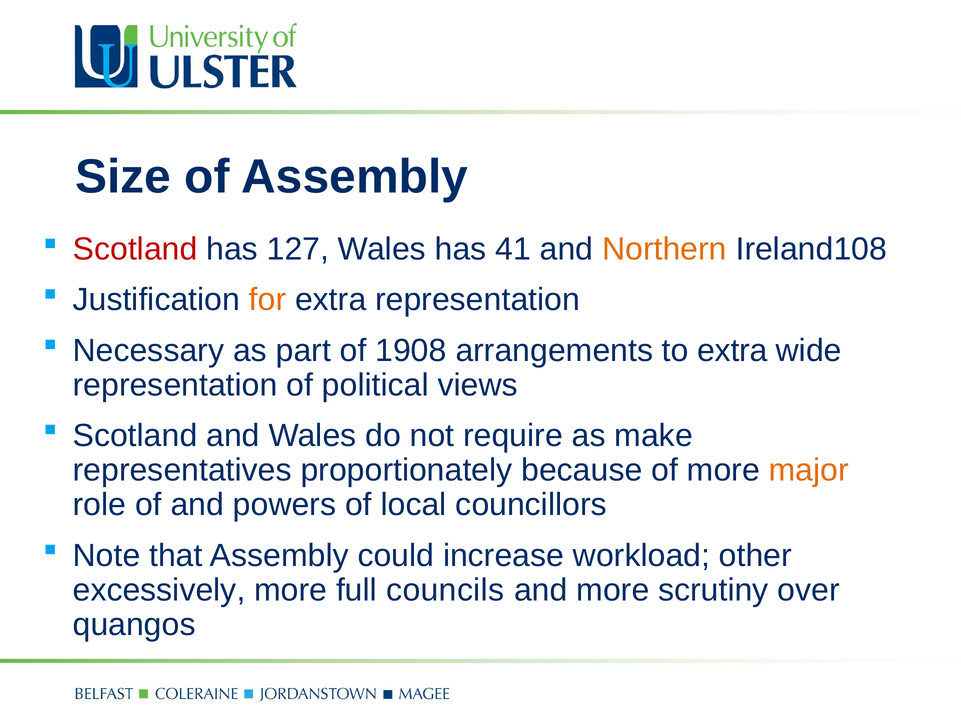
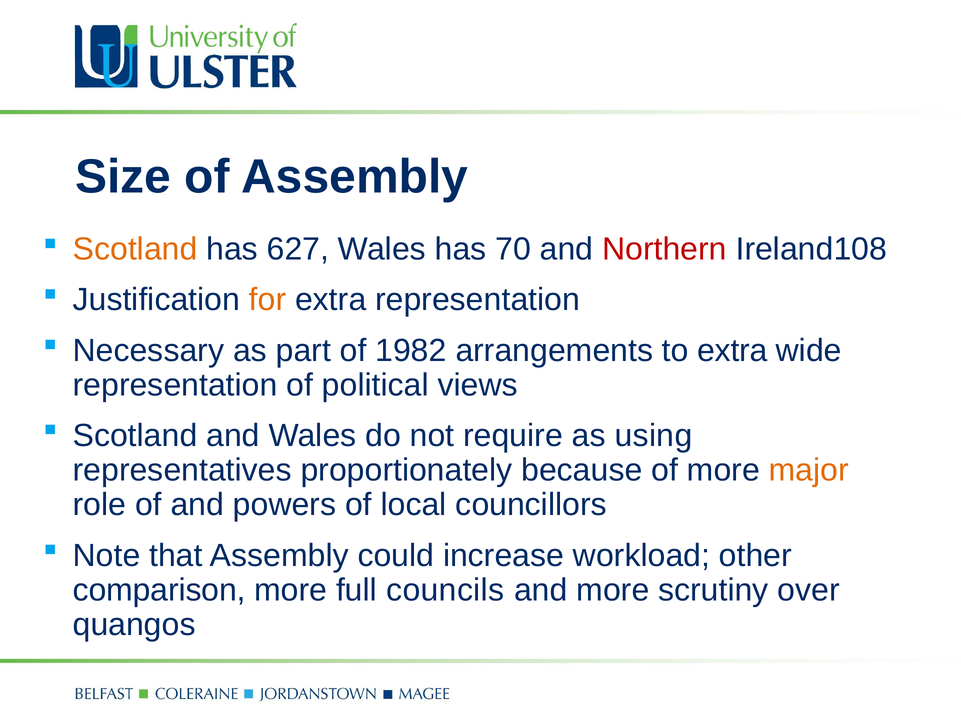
Scotland at (135, 249) colour: red -> orange
127: 127 -> 627
41: 41 -> 70
Northern colour: orange -> red
1908: 1908 -> 1982
make: make -> using
excessively: excessively -> comparison
